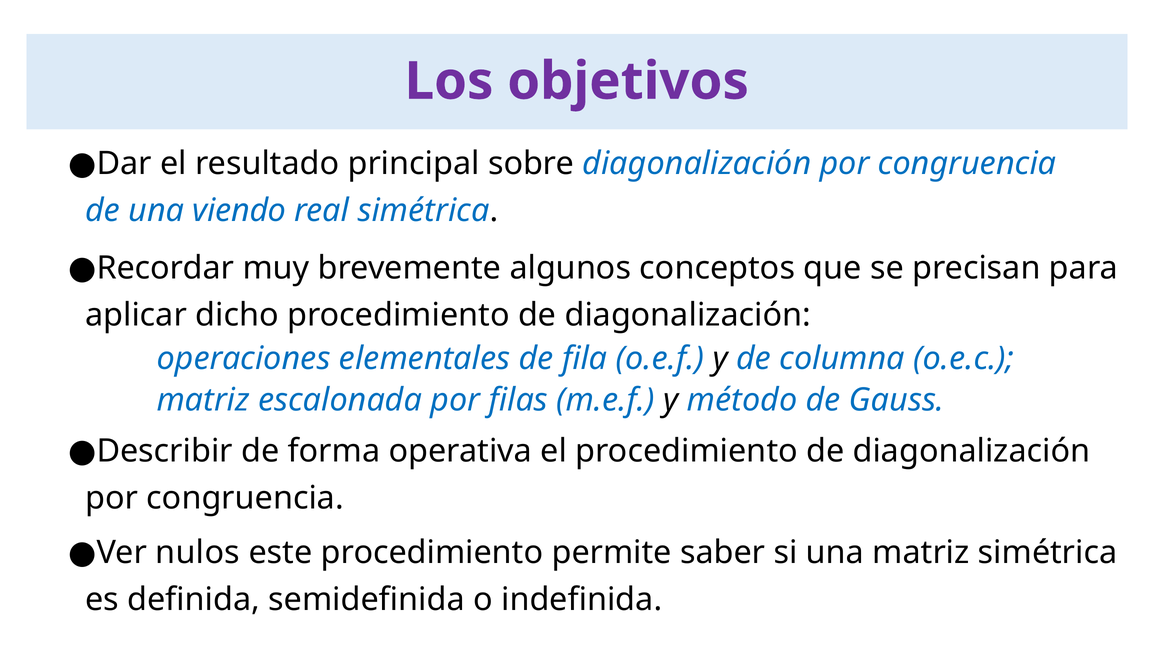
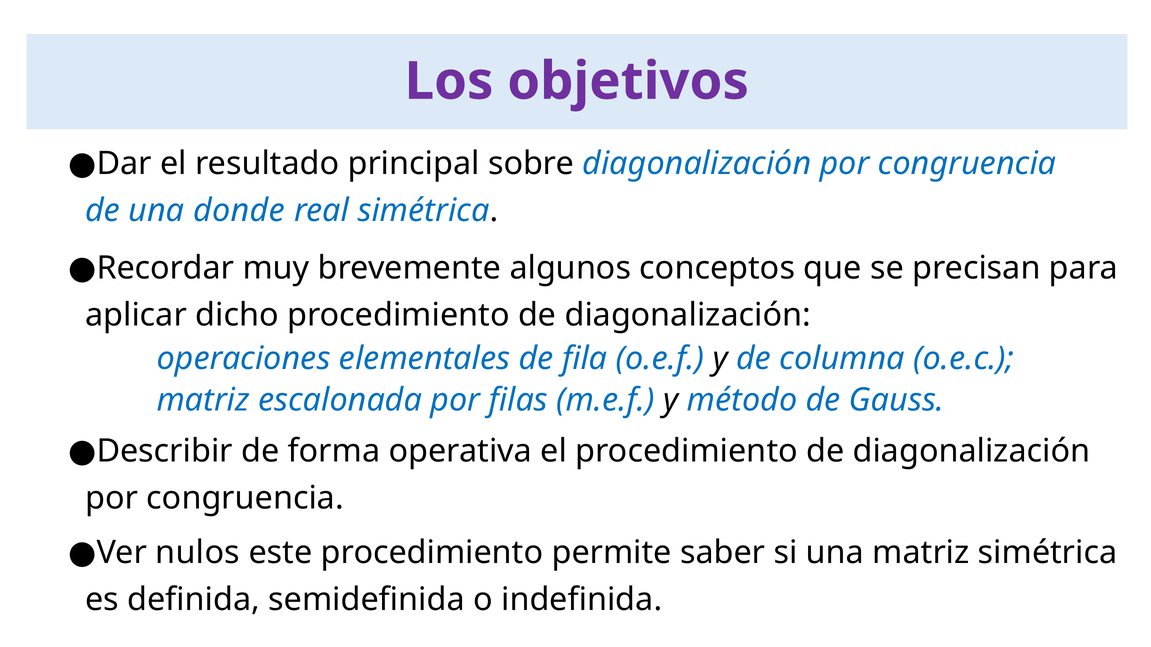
viendo: viendo -> donde
